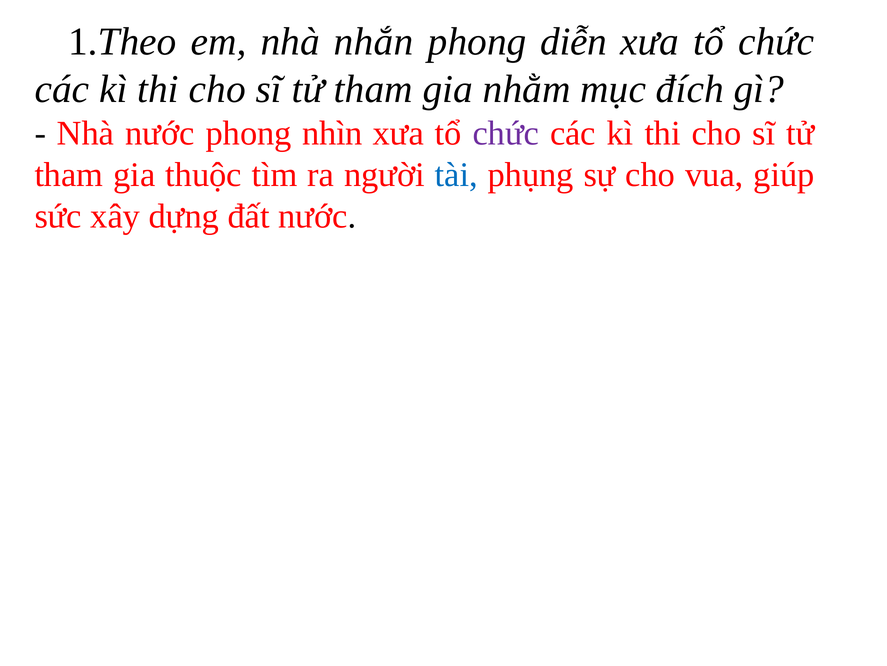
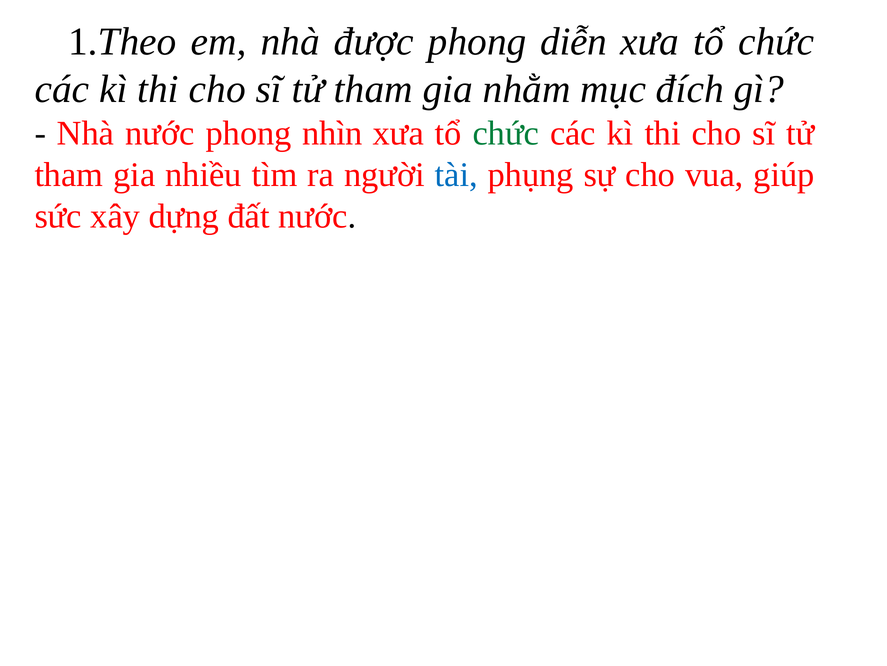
nhắn: nhắn -> được
chức at (506, 133) colour: purple -> green
thuộc: thuộc -> nhiều
